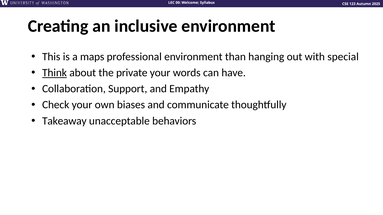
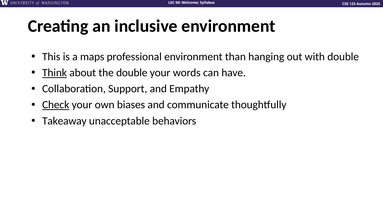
with special: special -> double
the private: private -> double
Check underline: none -> present
